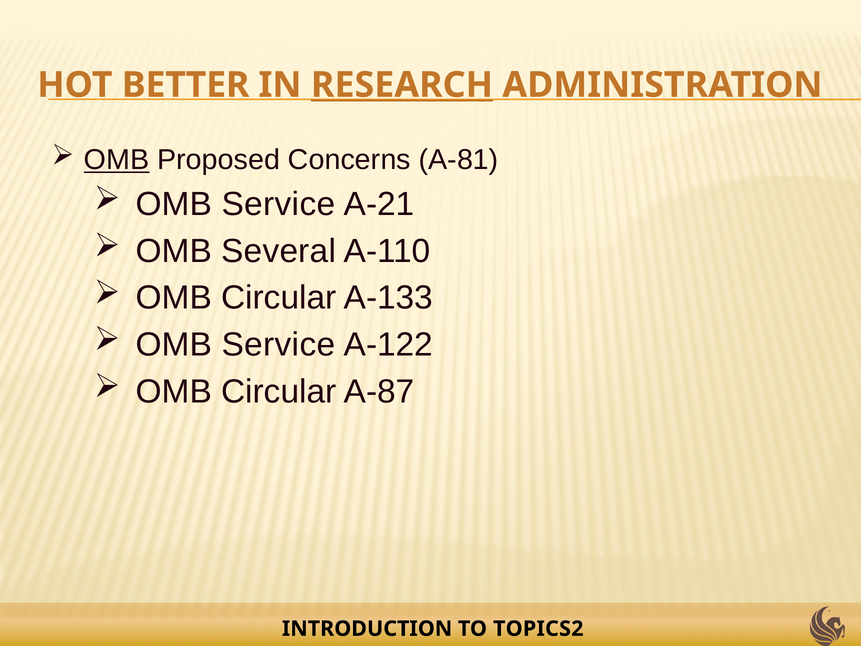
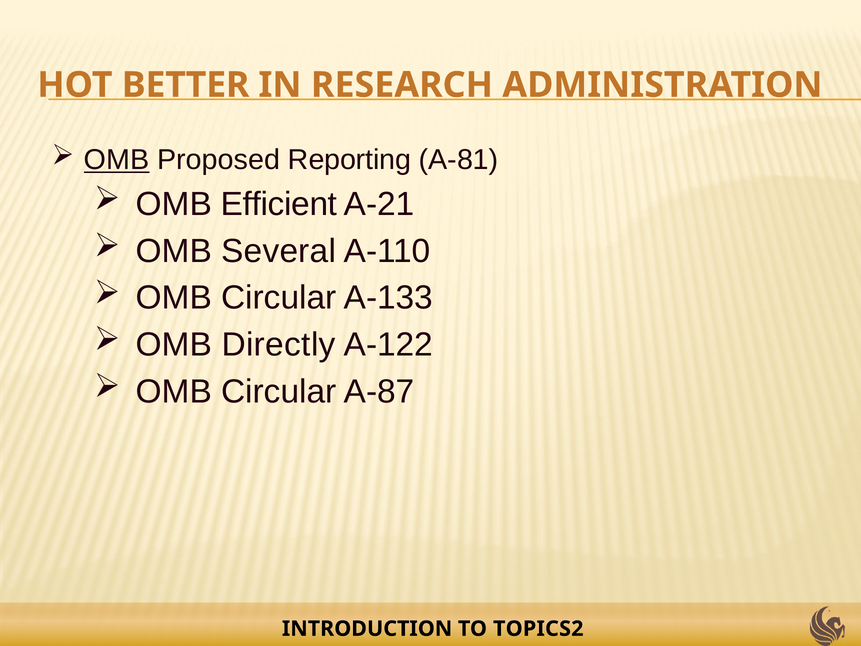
RESEARCH underline: present -> none
Concerns: Concerns -> Reporting
Service at (279, 204): Service -> Efficient
Service at (279, 345): Service -> Directly
